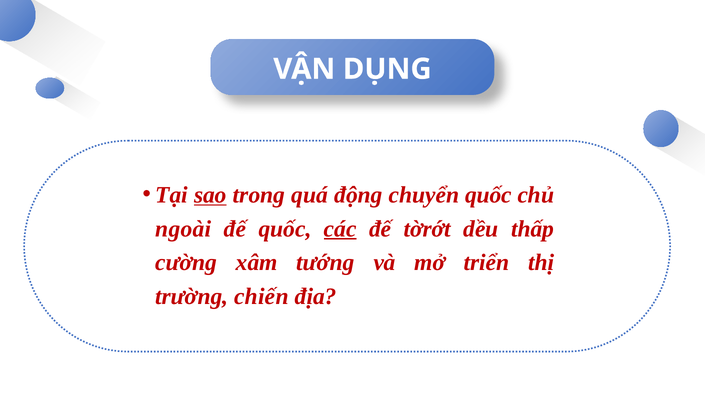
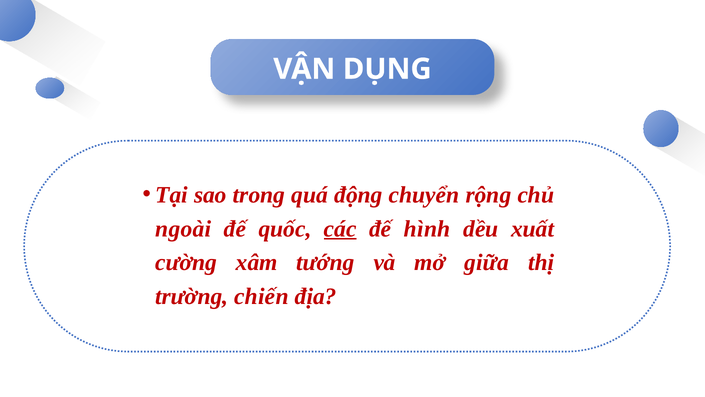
sao underline: present -> none
chuyển quốc: quốc -> rộng
tờrớt: tờrớt -> hình
thấp: thấp -> xuất
triển: triển -> giữa
